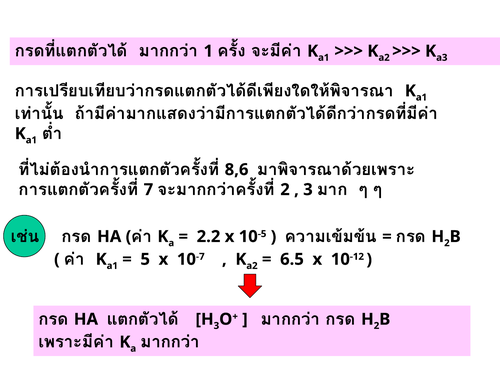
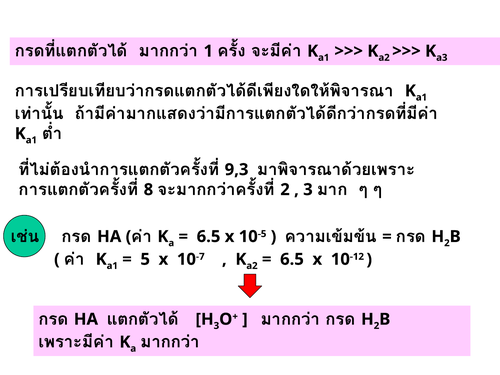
8,6: 8,6 -> 9,3
7: 7 -> 8
2.2 at (209, 237): 2.2 -> 6.5
